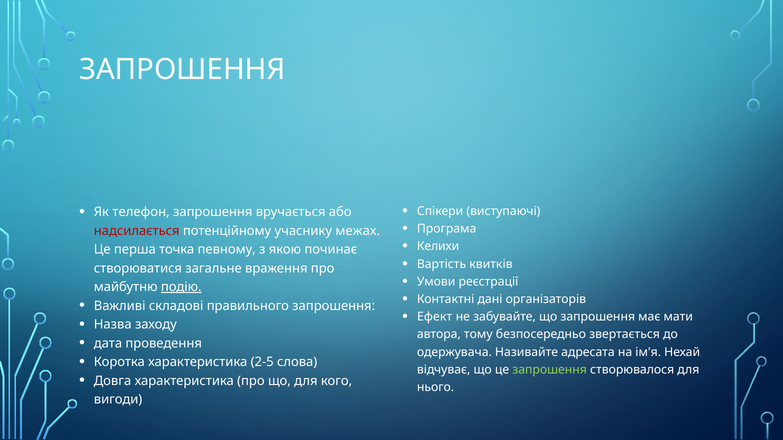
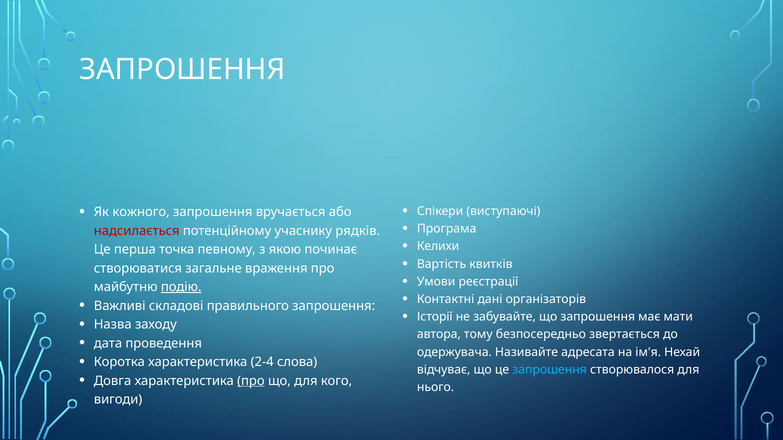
телефон: телефон -> кожного
межах: межах -> рядків
Ефект: Ефект -> Історії
2-5: 2-5 -> 2-4
запрошення at (550, 370) colour: light green -> light blue
про at (251, 381) underline: none -> present
